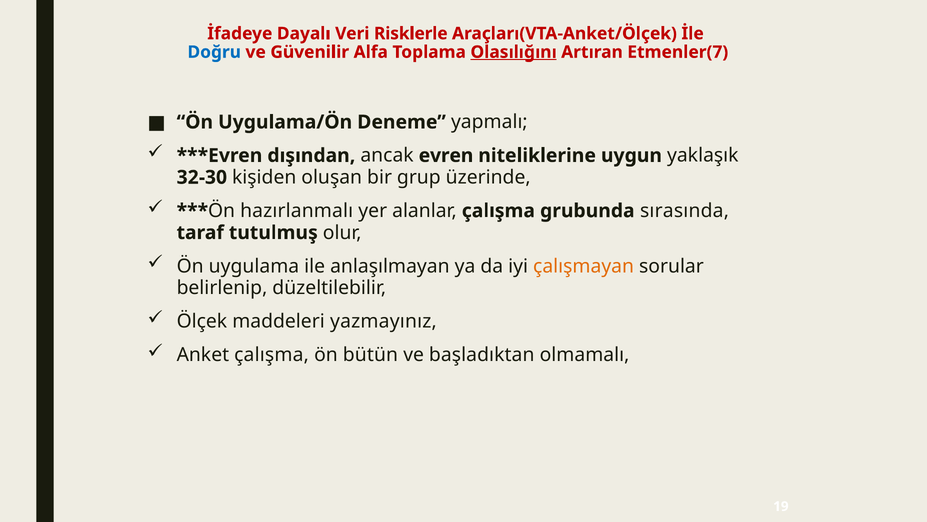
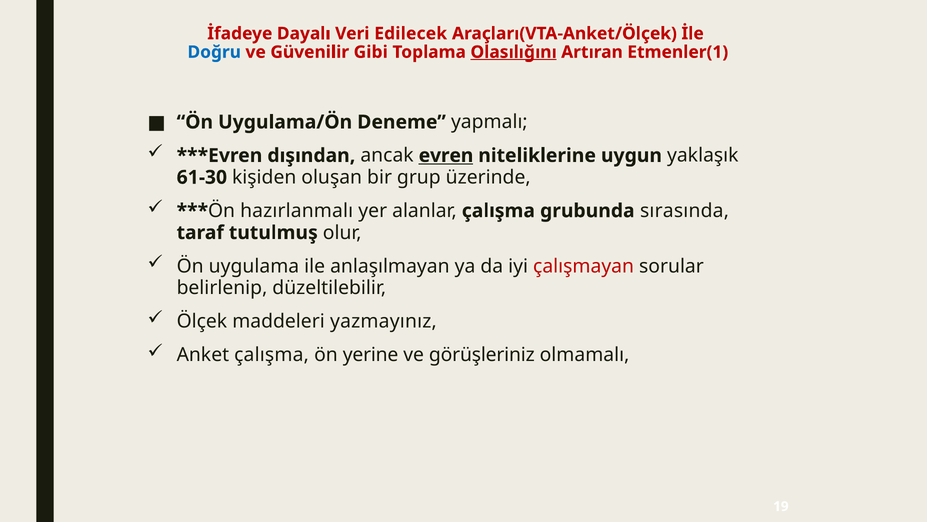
Risklerle: Risklerle -> Edilecek
Alfa: Alfa -> Gibi
Etmenler(7: Etmenler(7 -> Etmenler(1
evren underline: none -> present
32-30: 32-30 -> 61-30
çalışmayan colour: orange -> red
bütün: bütün -> yerine
başladıktan: başladıktan -> görüşleriniz
